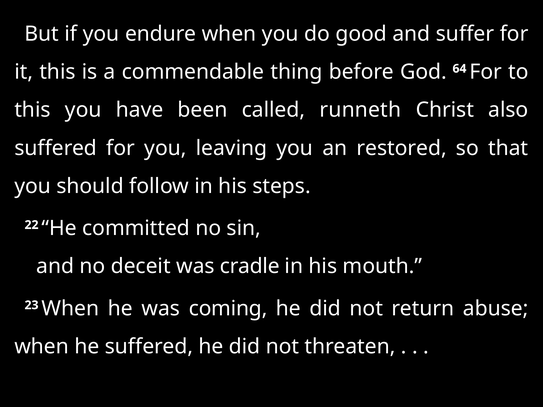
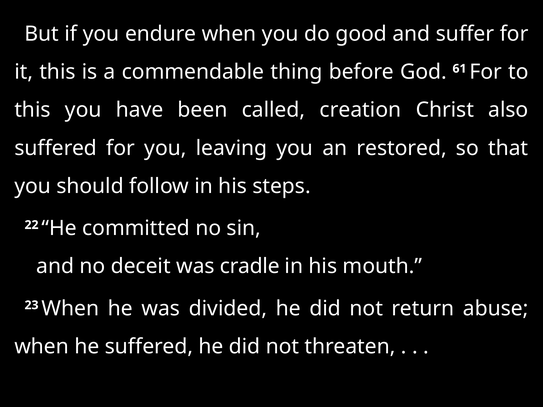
64: 64 -> 61
runneth: runneth -> creation
coming: coming -> divided
